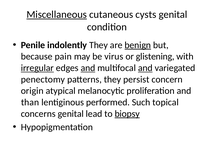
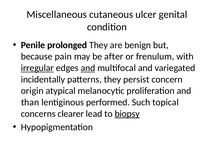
Miscellaneous underline: present -> none
cysts: cysts -> ulcer
indolently: indolently -> prolonged
benign underline: present -> none
virus: virus -> after
glistening: glistening -> frenulum
and at (145, 68) underline: present -> none
penectomy: penectomy -> incidentally
concerns genital: genital -> clearer
